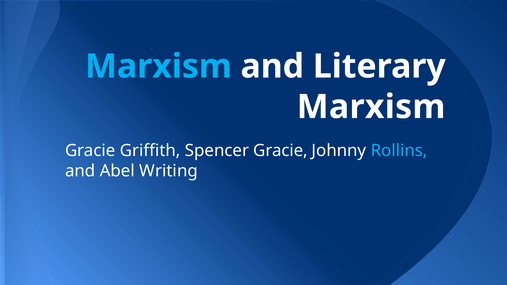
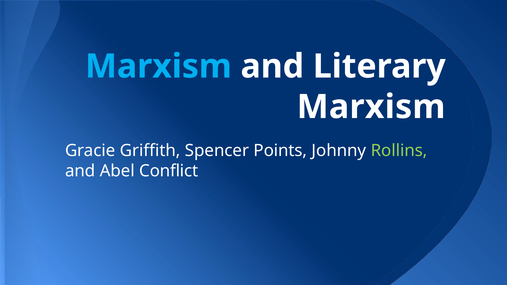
Spencer Gracie: Gracie -> Points
Rollins colour: light blue -> light green
Writing: Writing -> Conflict
